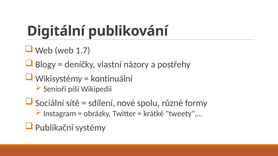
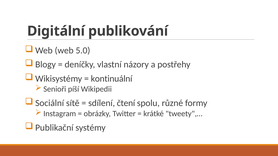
1.7: 1.7 -> 5.0
nové: nové -> čtení
